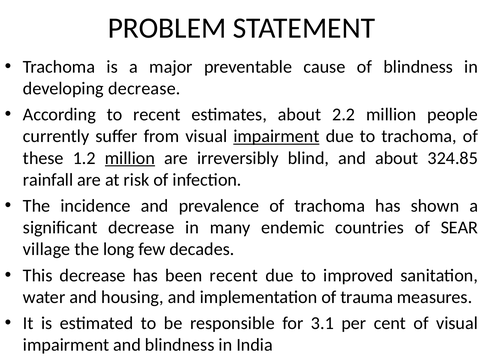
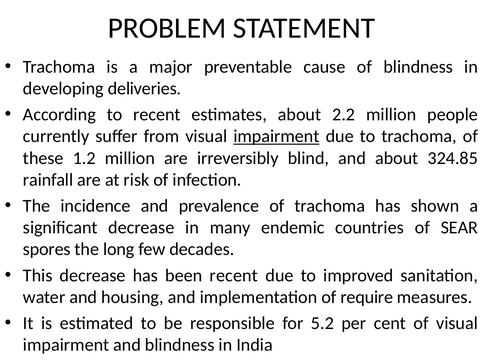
developing decrease: decrease -> deliveries
million at (130, 158) underline: present -> none
village: village -> spores
trauma: trauma -> require
3.1: 3.1 -> 5.2
